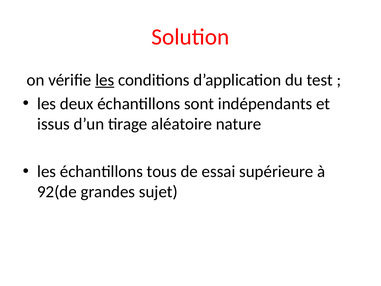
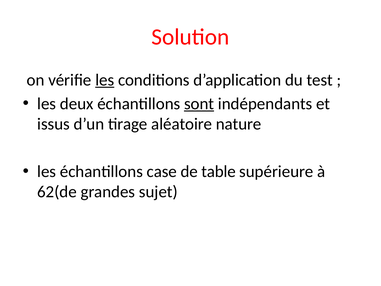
sont underline: none -> present
tous: tous -> case
essai: essai -> table
92(de: 92(de -> 62(de
